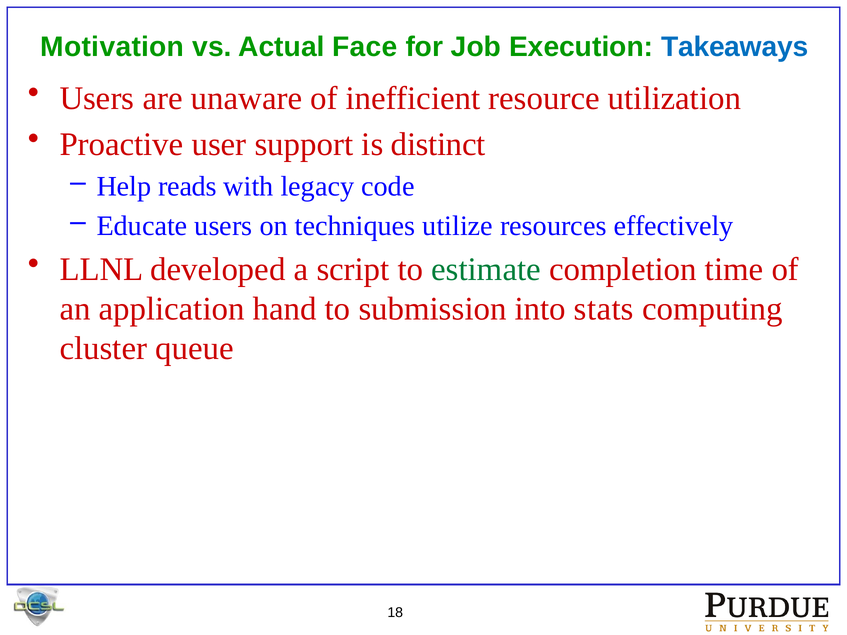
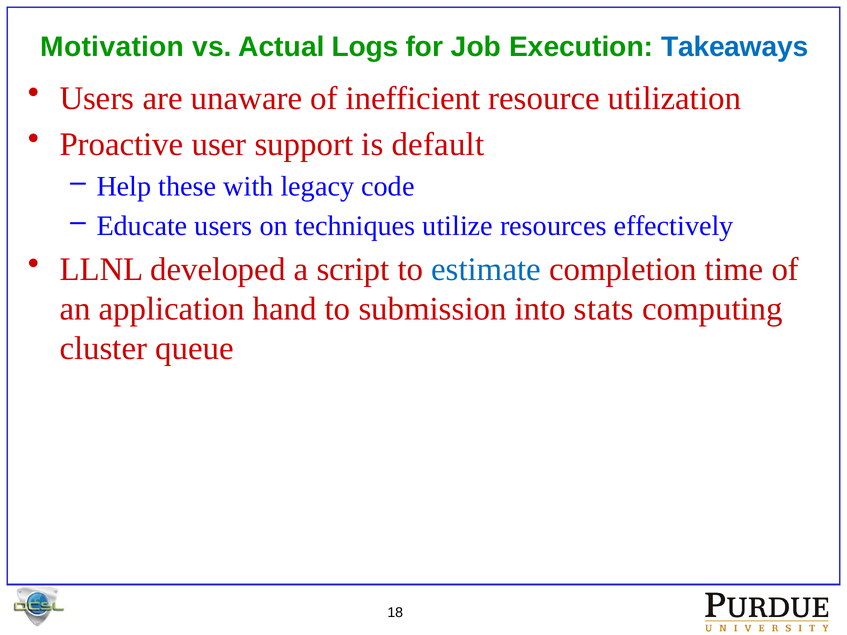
Face: Face -> Logs
distinct: distinct -> default
reads: reads -> these
estimate colour: green -> blue
